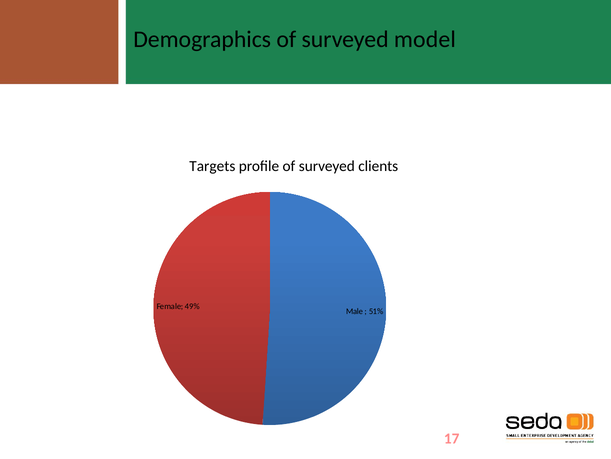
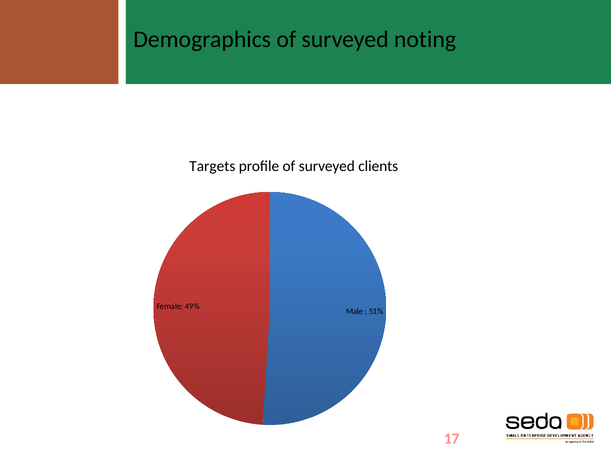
model: model -> noting
